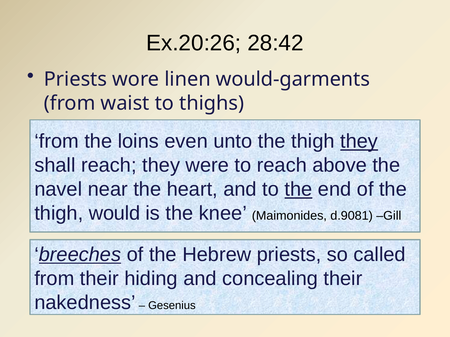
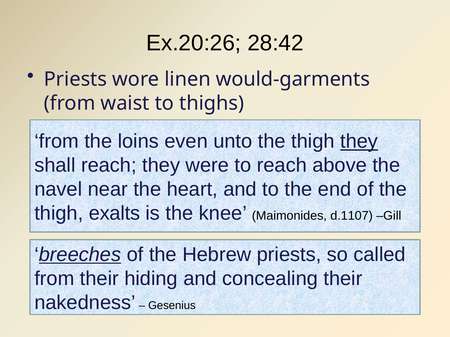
the at (298, 190) underline: present -> none
would: would -> exalts
d.9081: d.9081 -> d.1107
